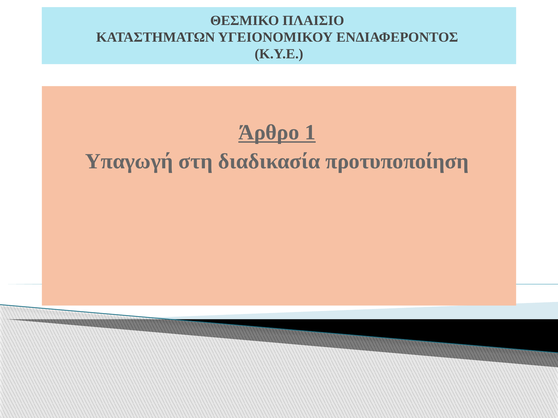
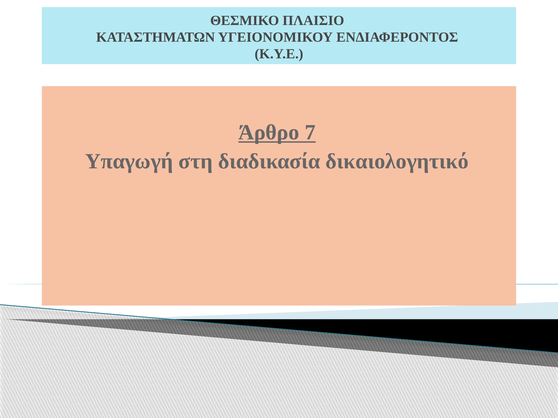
1: 1 -> 7
προτυποποίηση: προτυποποίηση -> δικαιολογητικό
